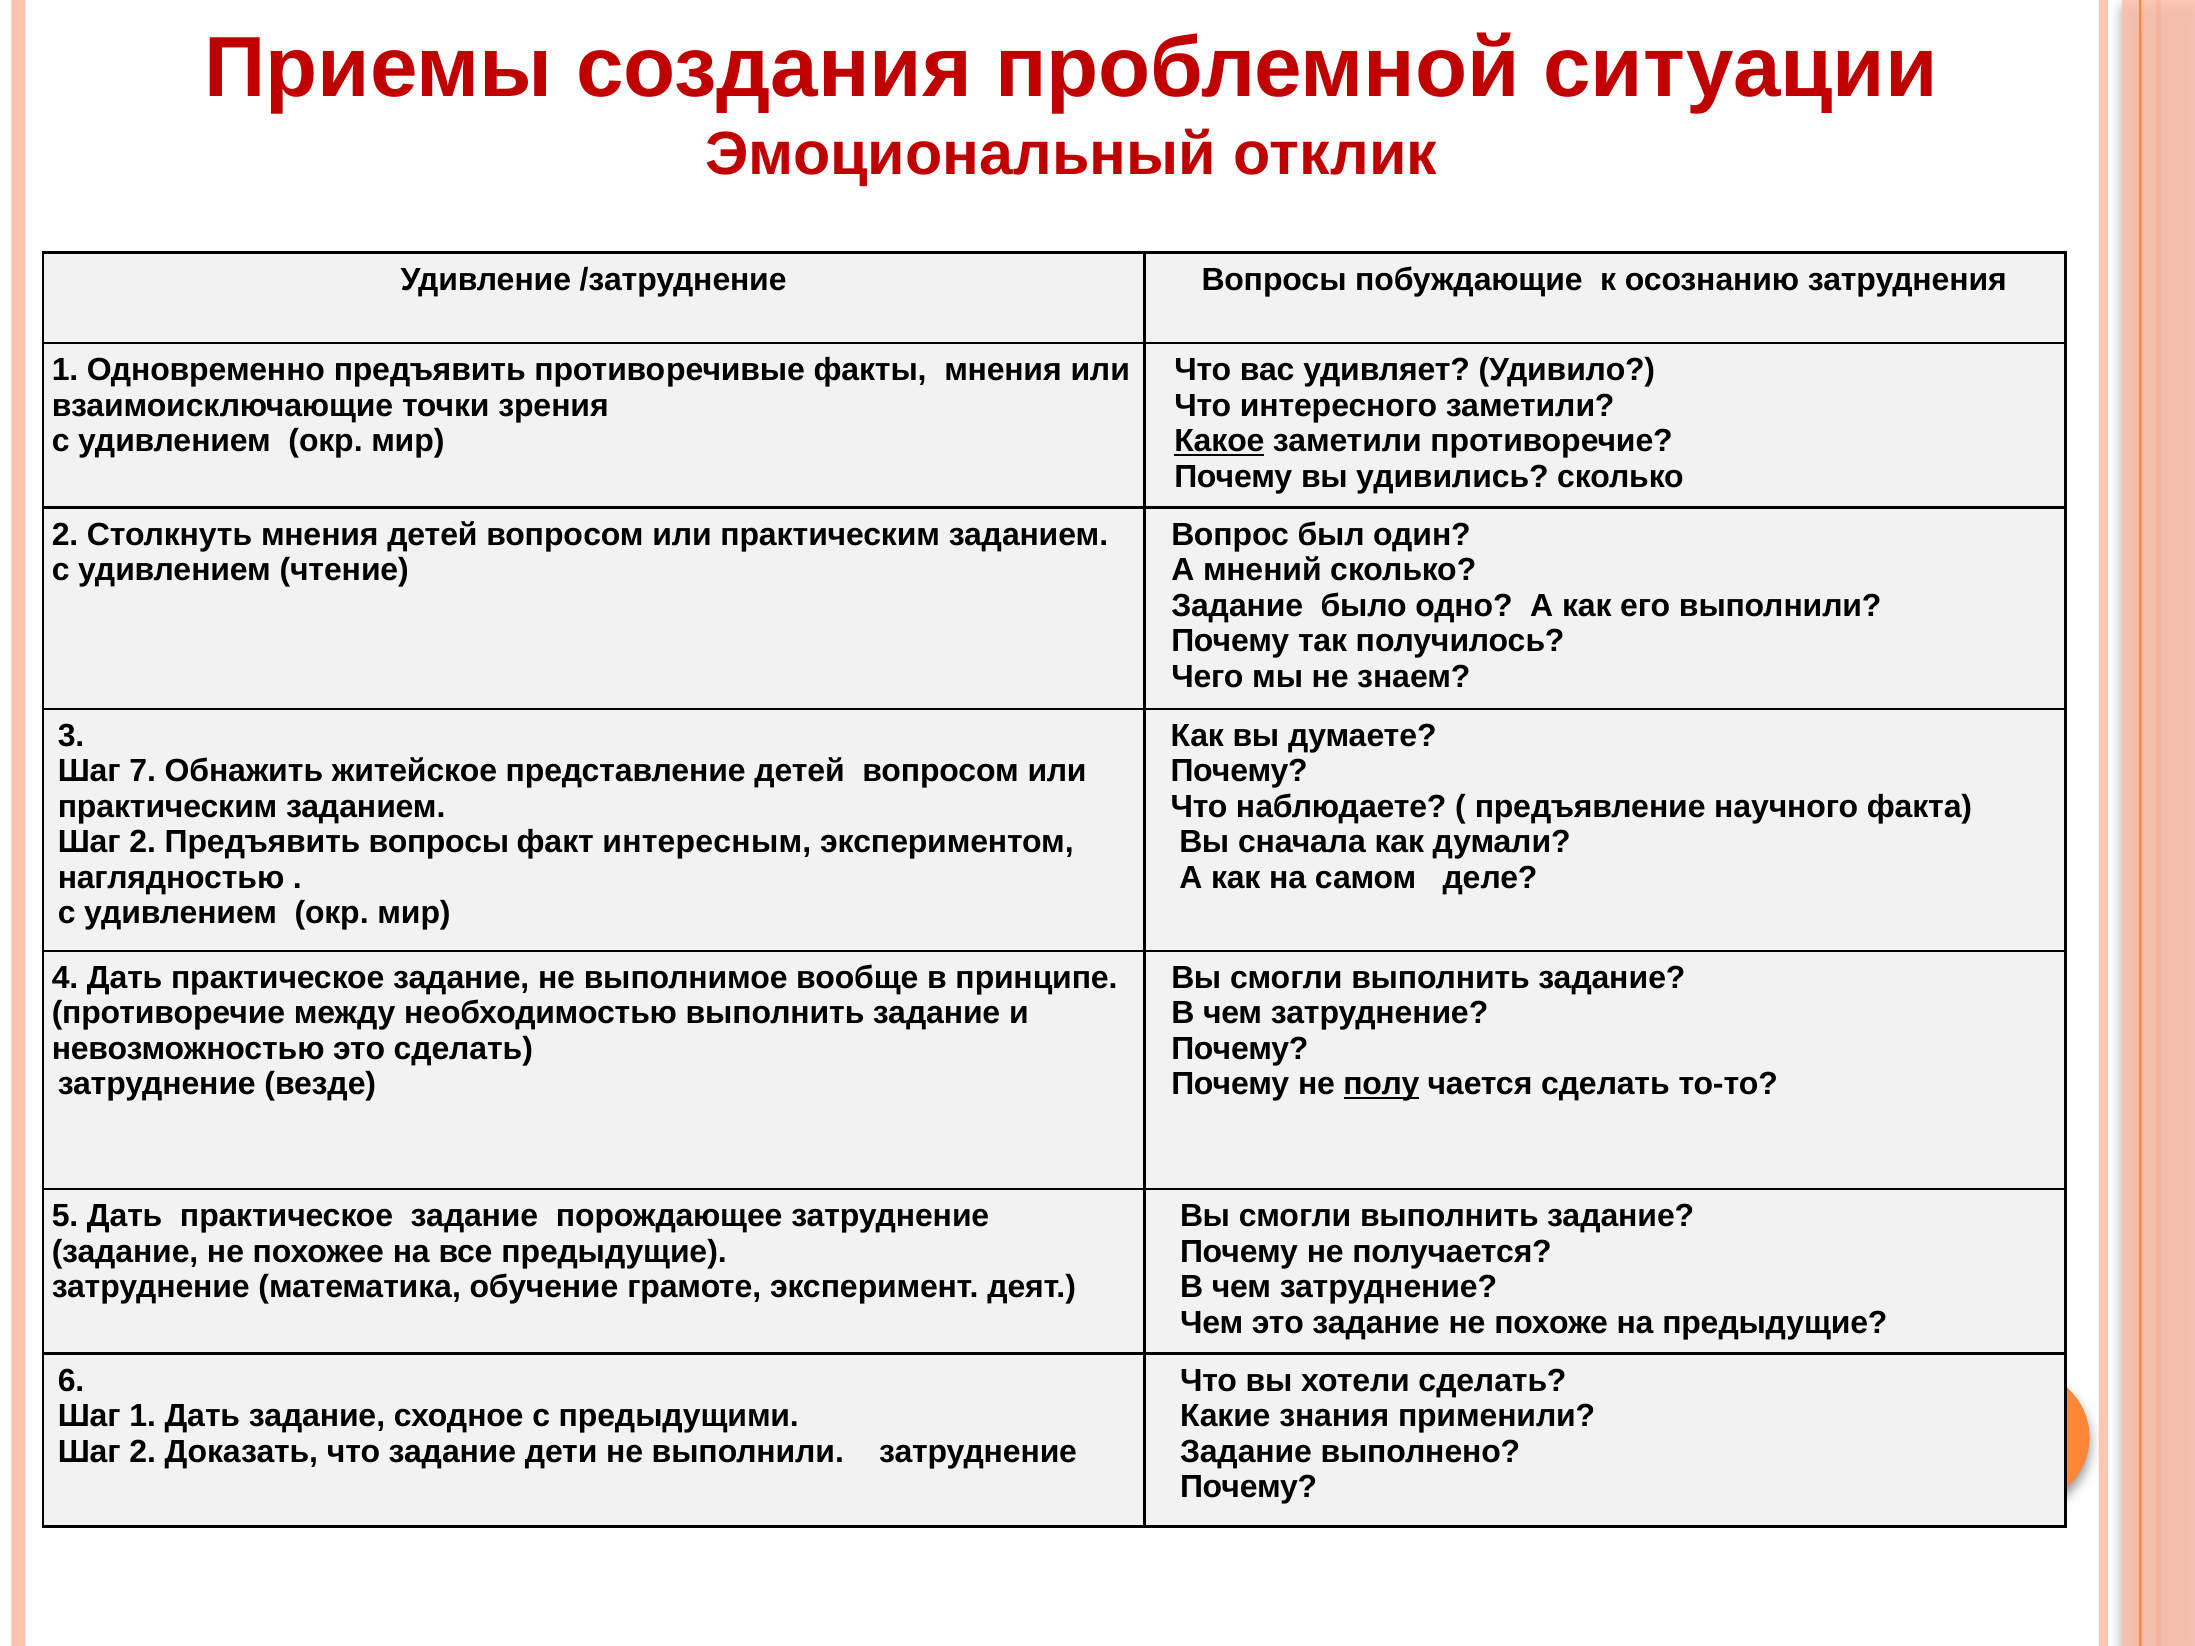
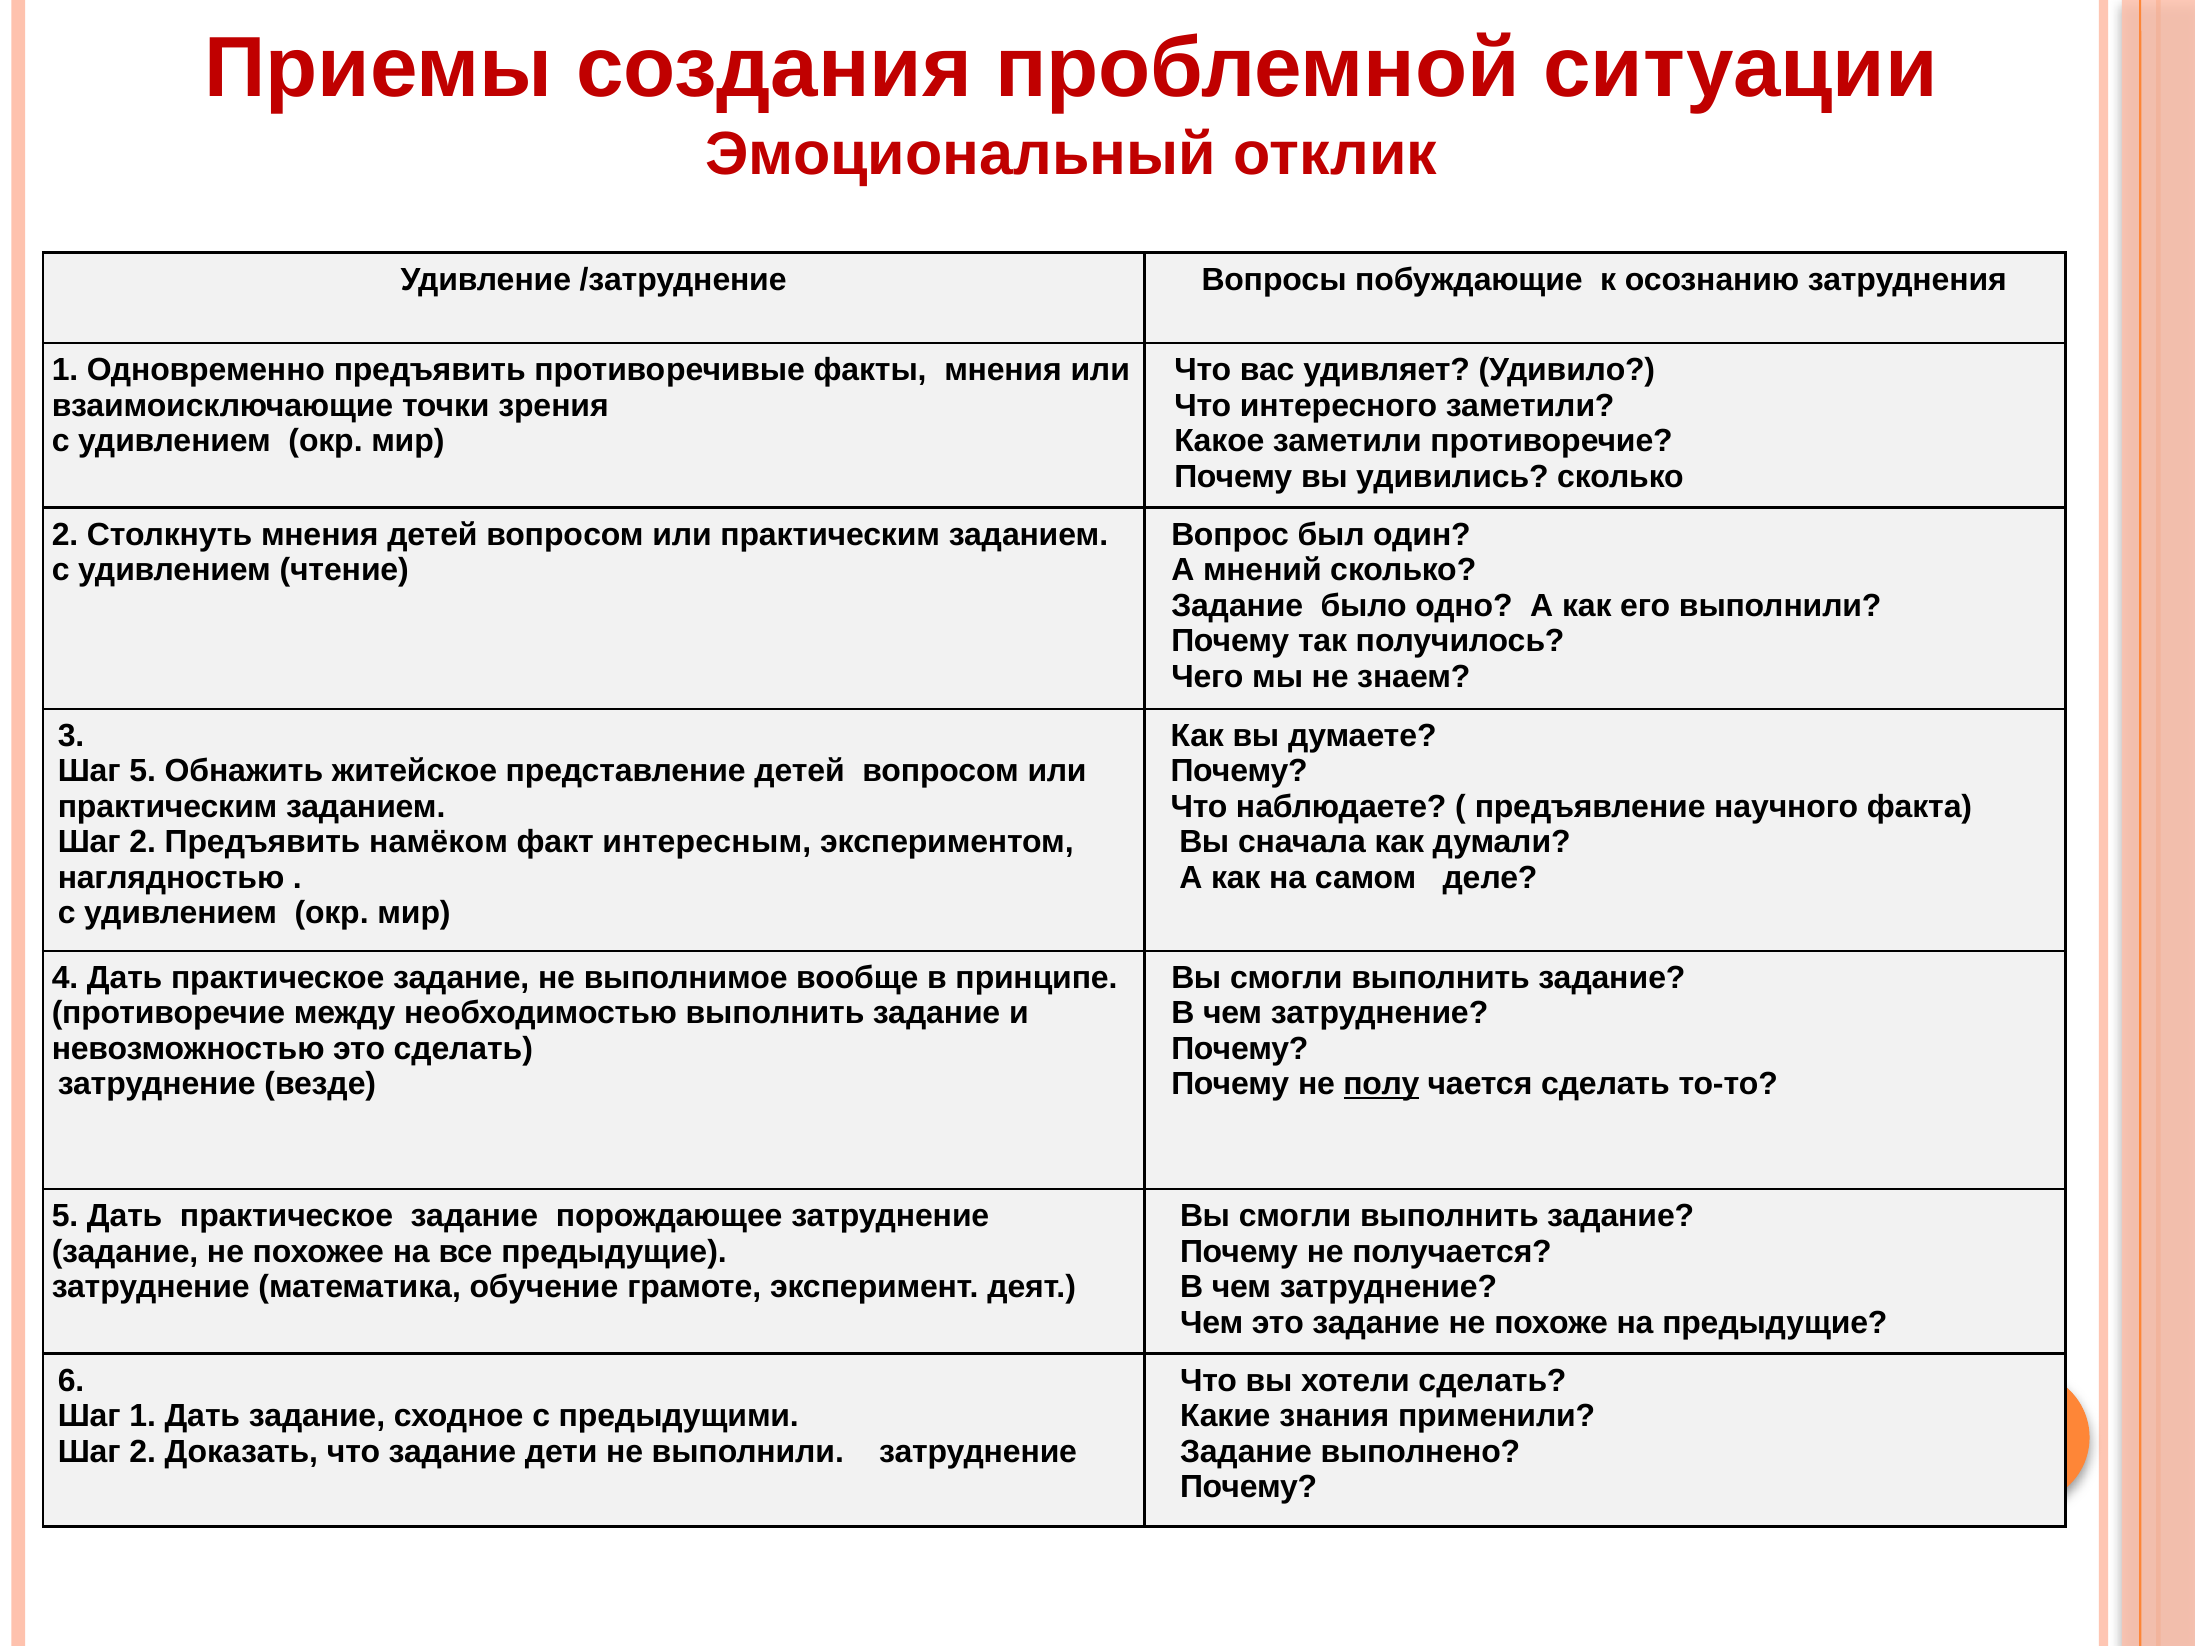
Какое underline: present -> none
Шаг 7: 7 -> 5
Предъявить вопросы: вопросы -> намёком
